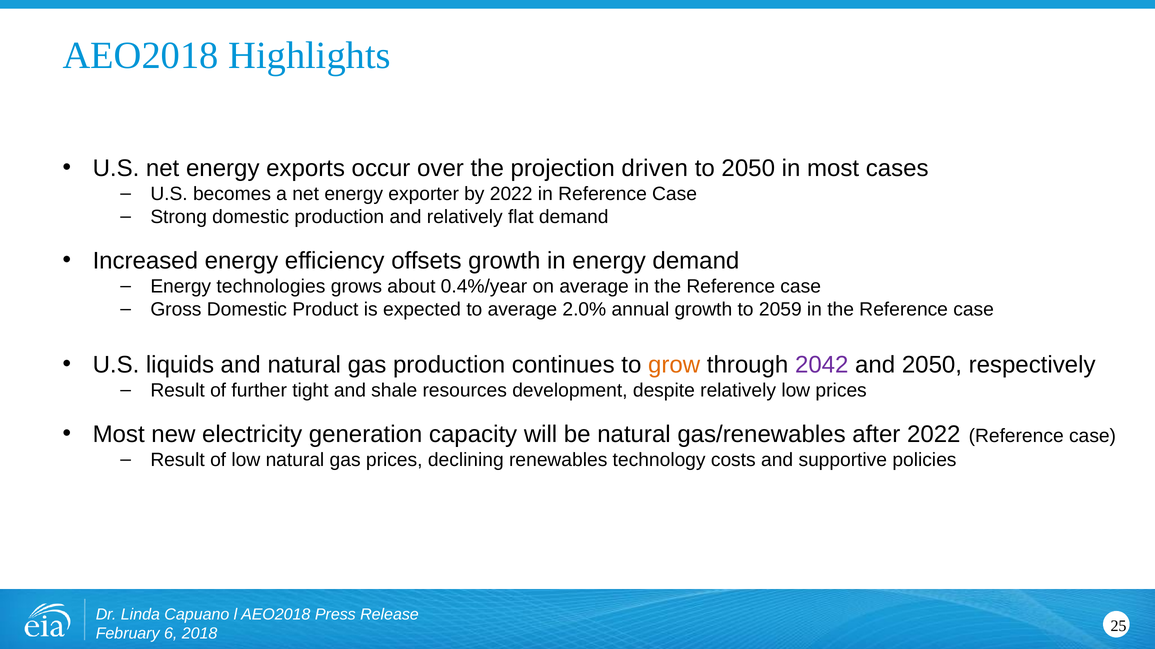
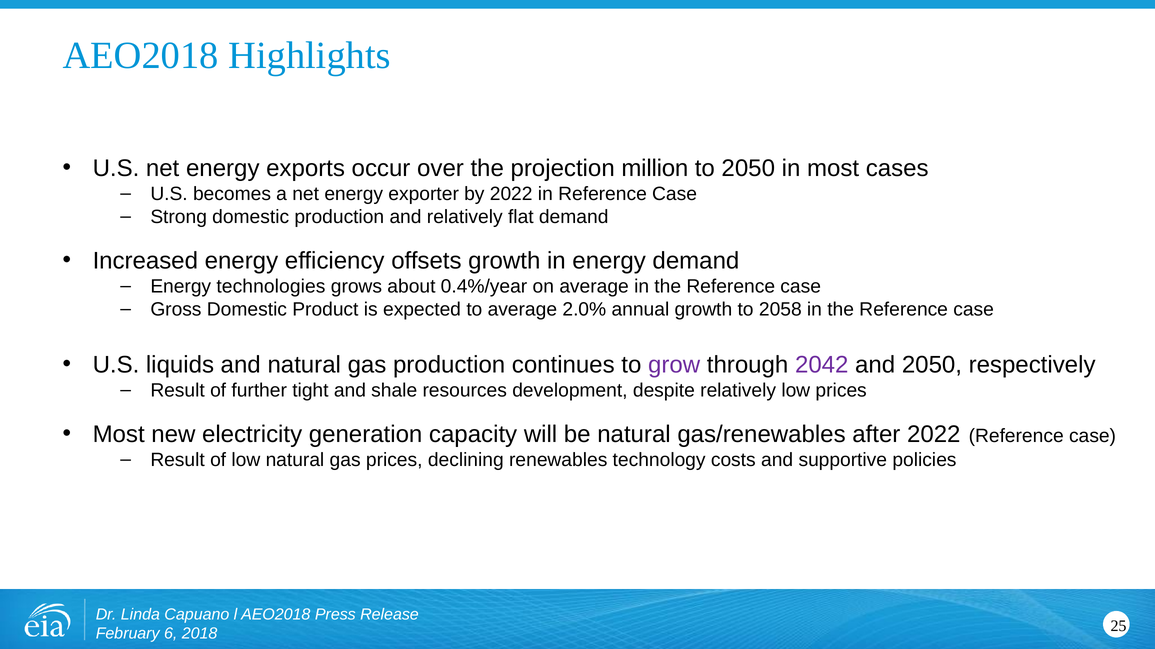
driven: driven -> million
2059: 2059 -> 2058
grow colour: orange -> purple
